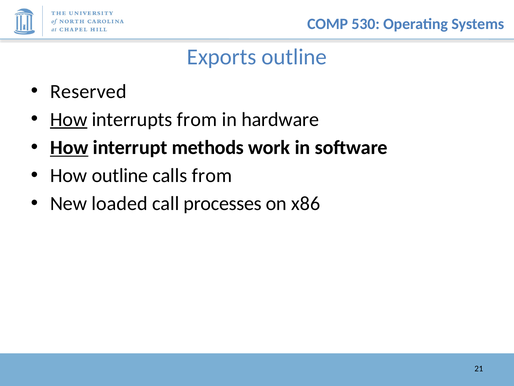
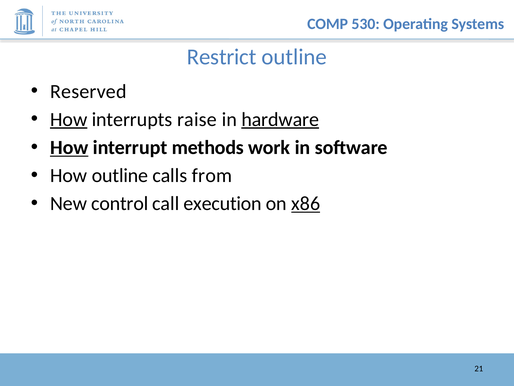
Exports: Exports -> Restrict
interrupts from: from -> raise
hardware underline: none -> present
loaded: loaded -> control
processes: processes -> execution
x86 underline: none -> present
